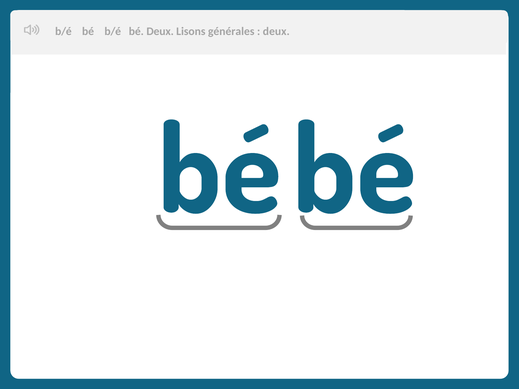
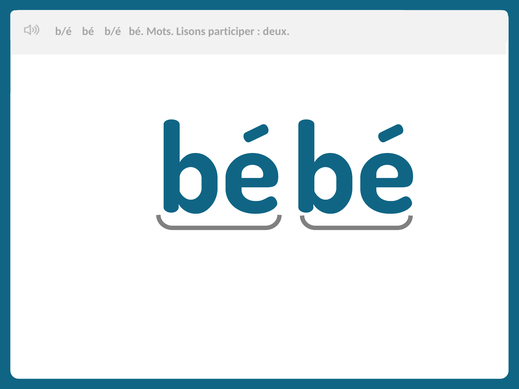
bé Deux: Deux -> Mots
générales: générales -> participer
